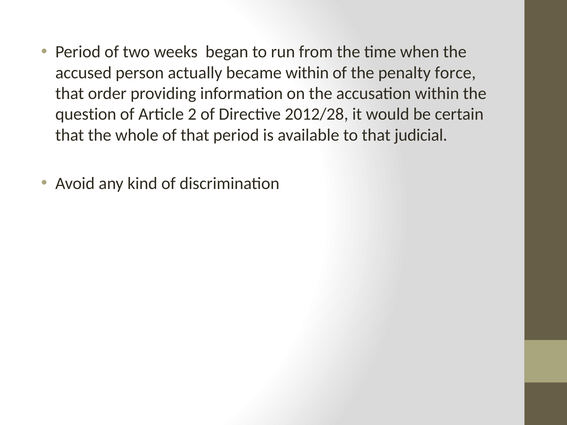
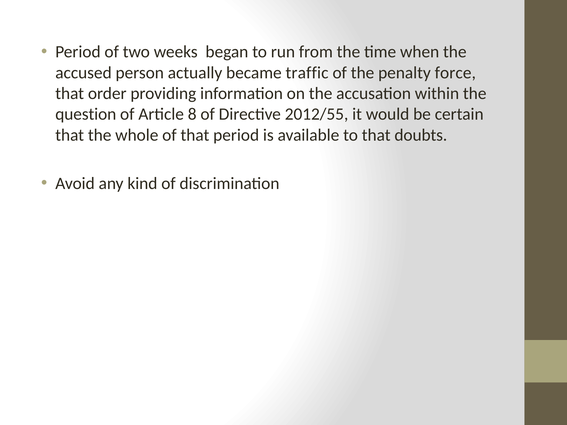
became within: within -> traffic
2: 2 -> 8
2012/28: 2012/28 -> 2012/55
judicial: judicial -> doubts
